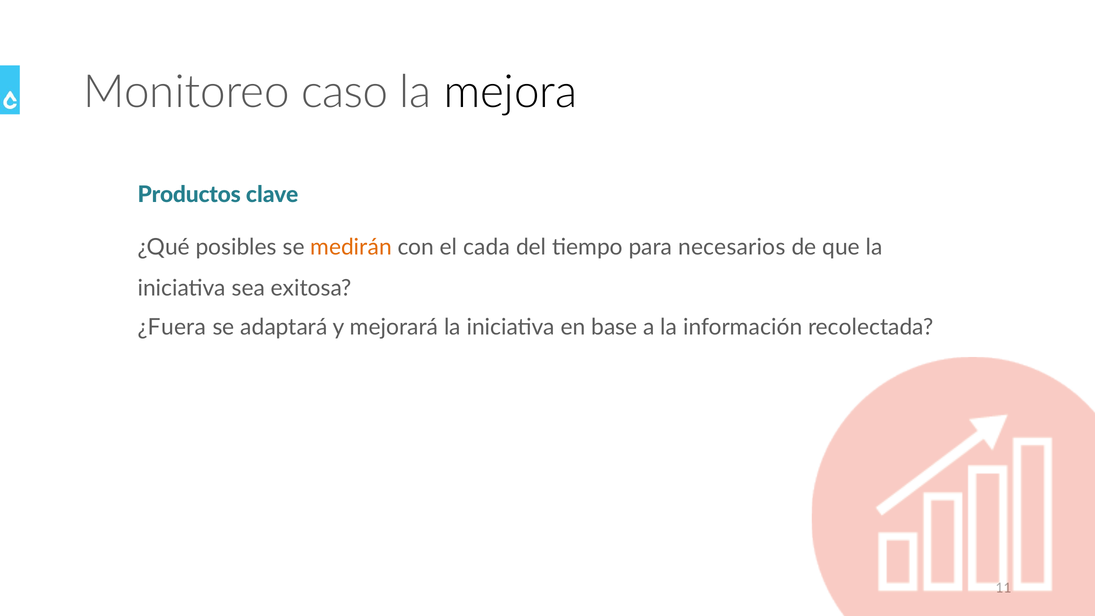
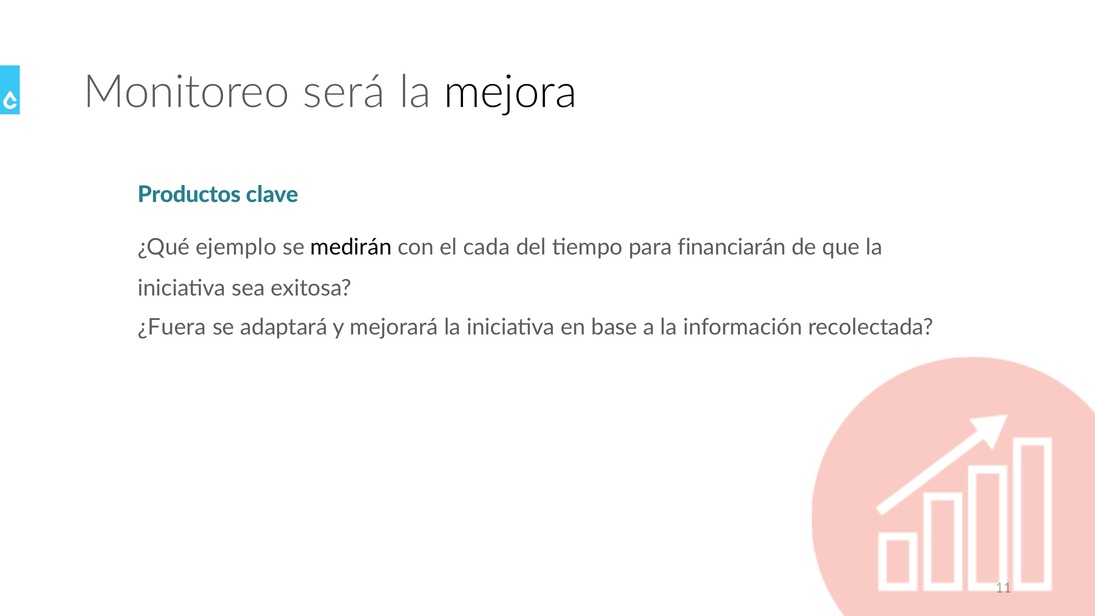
caso: caso -> será
posibles: posibles -> ejemplo
medirán colour: orange -> black
necesarios: necesarios -> financiarán
